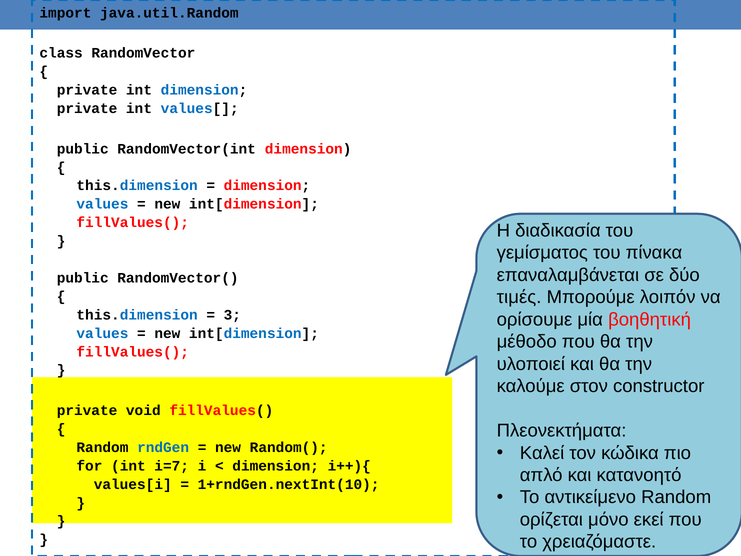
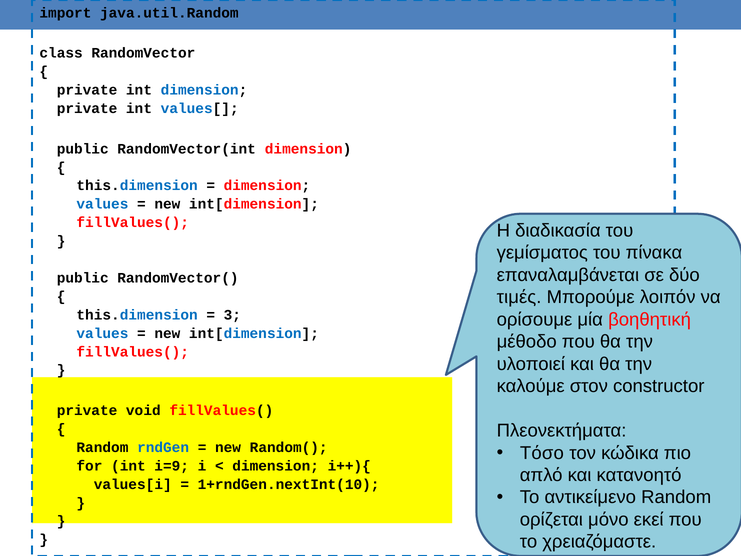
Καλεί: Καλεί -> Τόσο
i=7: i=7 -> i=9
